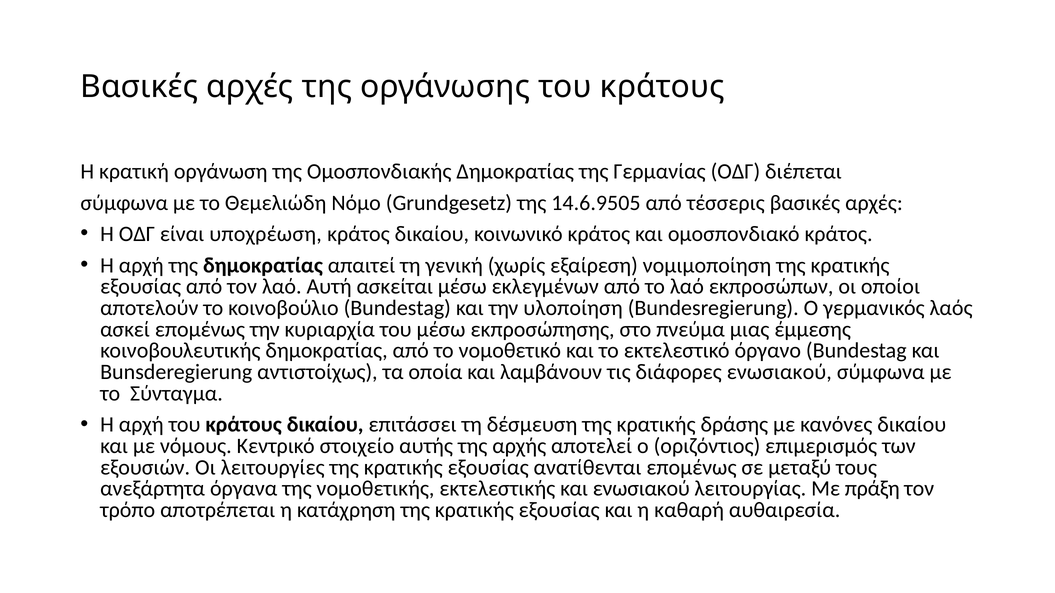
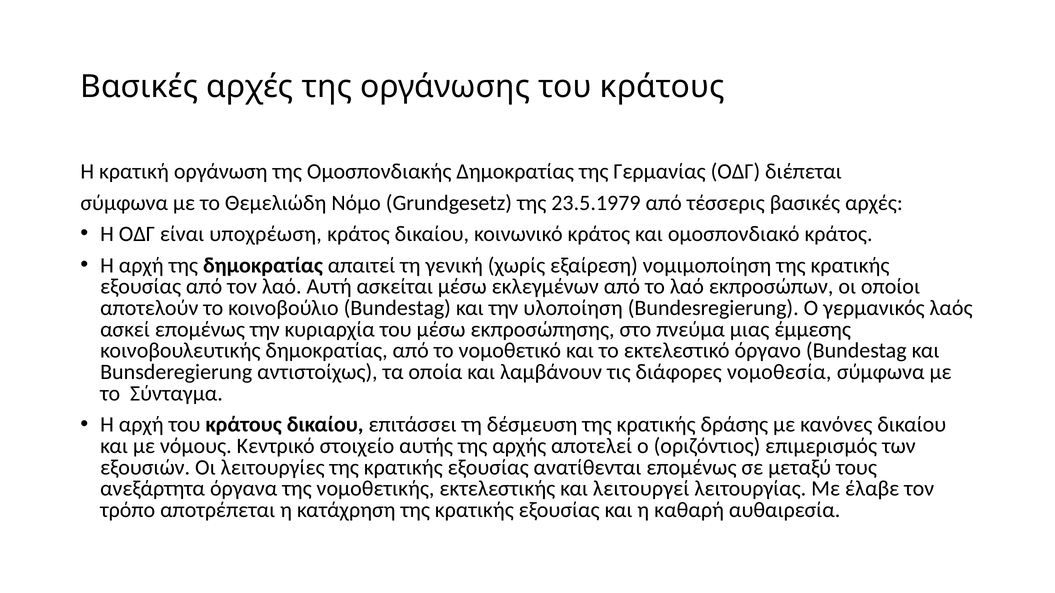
14.6.9505: 14.6.9505 -> 23.5.1979
διάφορες ενωσιακού: ενωσιακού -> νομοθεσία
και ενωσιακού: ενωσιακού -> λειτουργεί
πράξη: πράξη -> έλαβε
